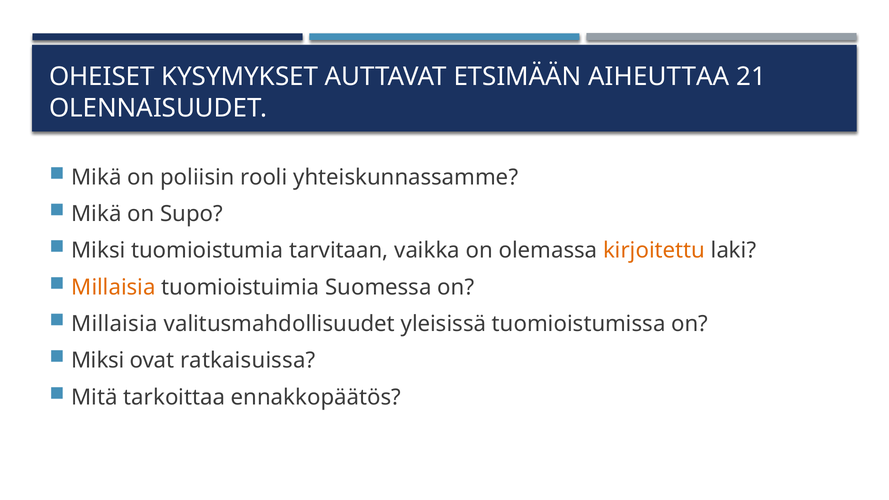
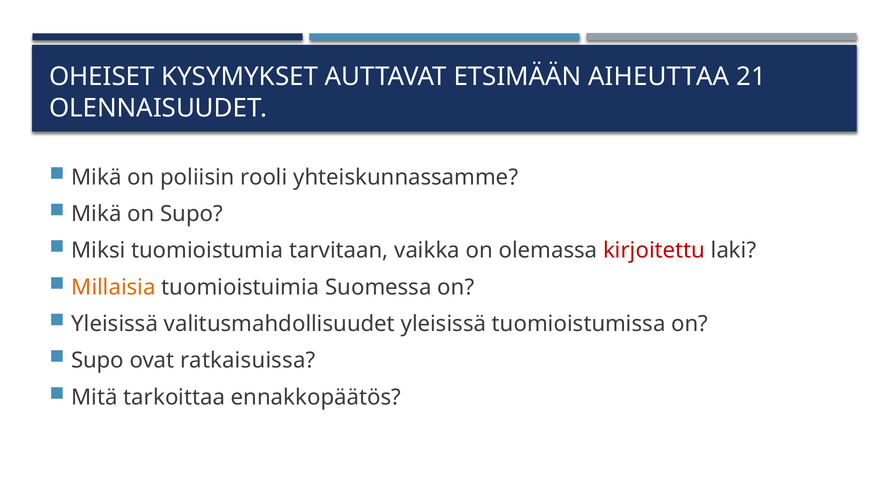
kirjoitettu colour: orange -> red
Millaisia at (115, 324): Millaisia -> Yleisissä
Miksi at (98, 361): Miksi -> Supo
